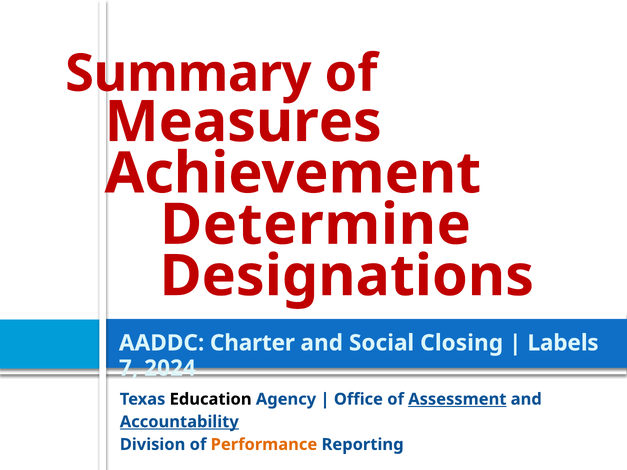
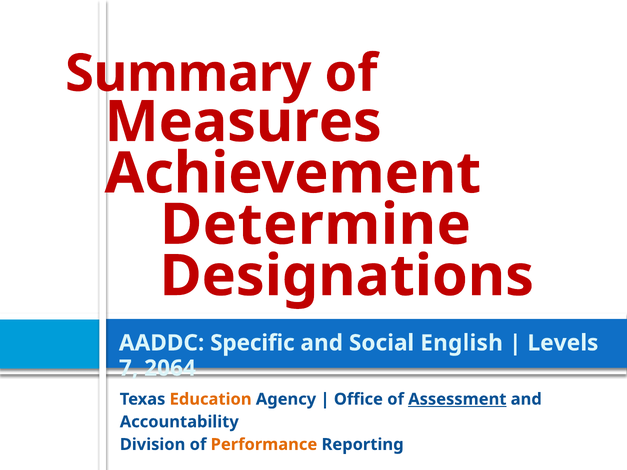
Charter: Charter -> Specific
Closing: Closing -> English
Labels: Labels -> Levels
2024: 2024 -> 2064
Education colour: black -> orange
Accountability underline: present -> none
